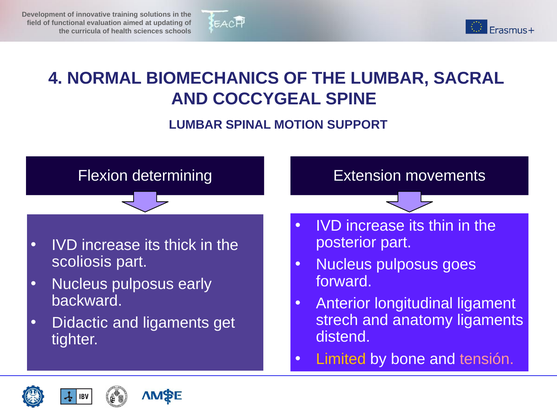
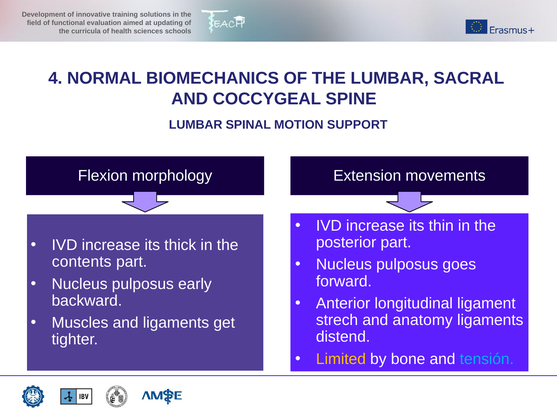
determining: determining -> morphology
scoliosis: scoliosis -> contents
Didactic: Didactic -> Muscles
tensión colour: pink -> light blue
